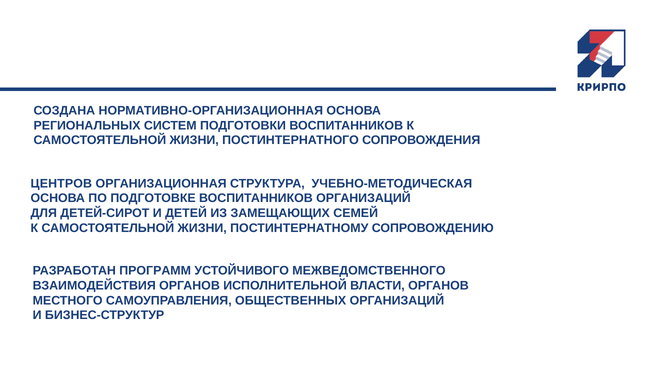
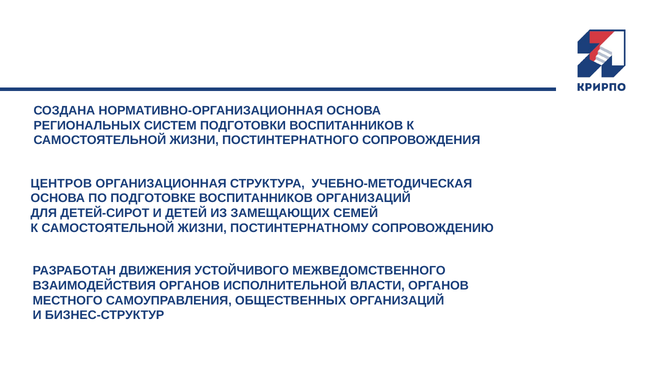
ПРОГРАММ: ПРОГРАММ -> ДВИЖЕНИЯ
